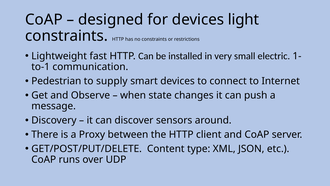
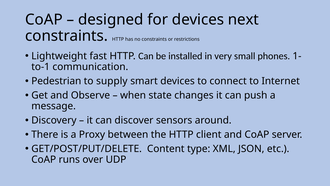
light: light -> next
electric: electric -> phones
